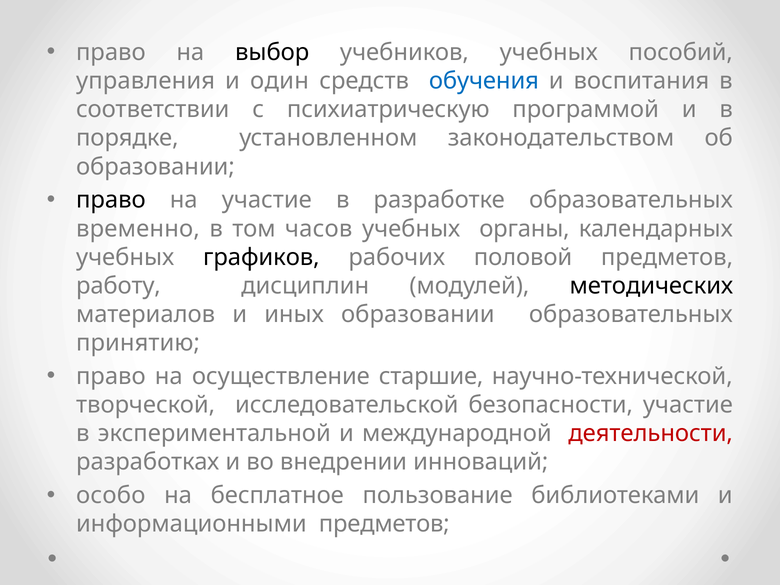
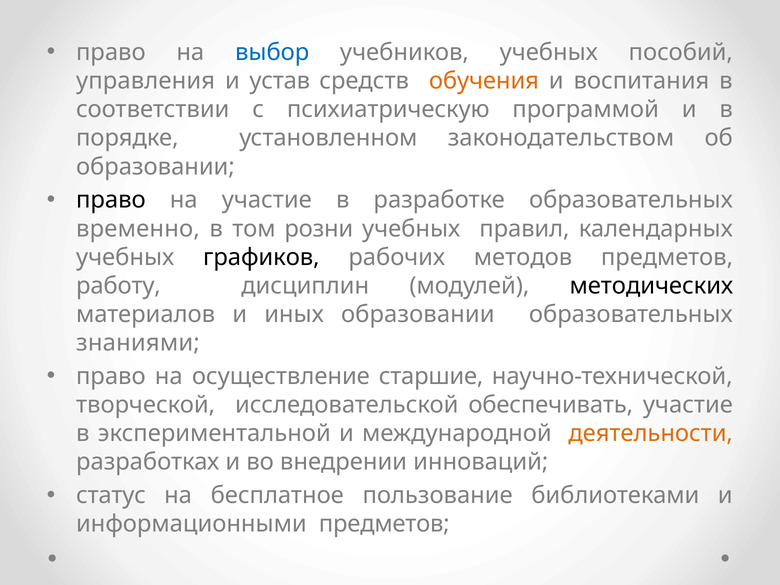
выбор colour: black -> blue
один: один -> устав
обучения colour: blue -> orange
часов: часов -> розни
органы: органы -> правил
половой: половой -> методов
принятию: принятию -> знаниями
безопасности: безопасности -> обеспечивать
деятельности colour: red -> orange
особо: особо -> статус
